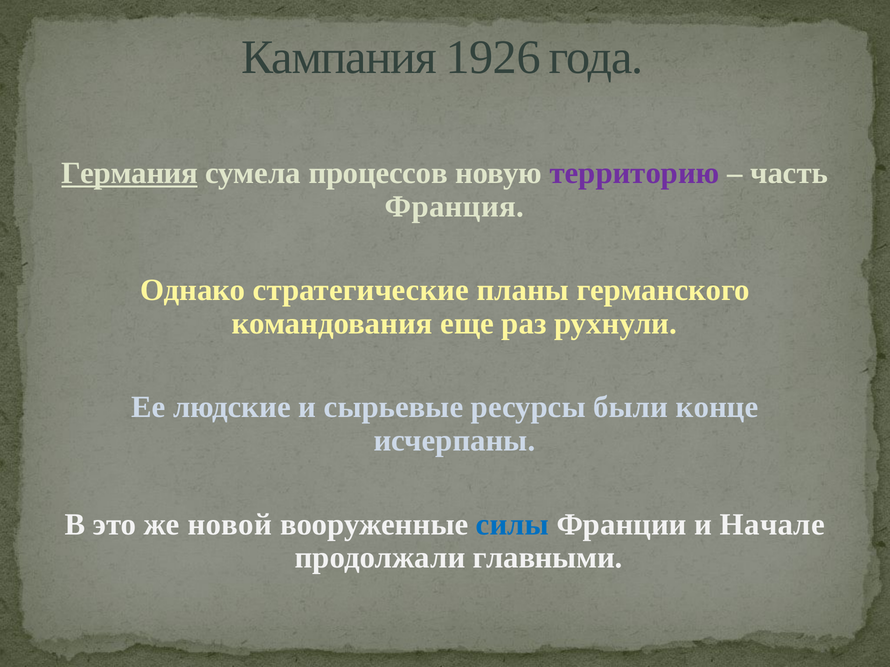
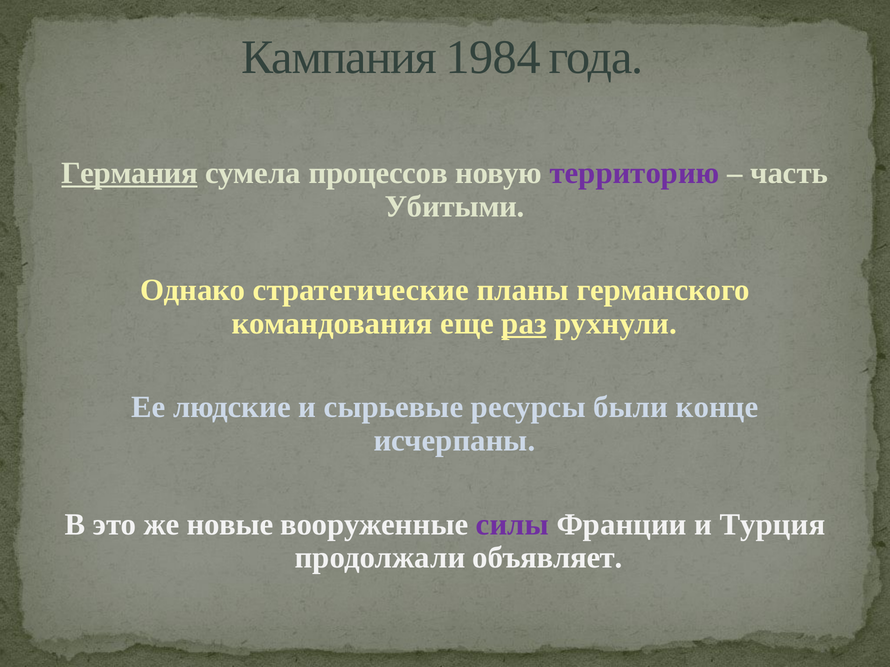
1926: 1926 -> 1984
Франция: Франция -> Убитыми
раз underline: none -> present
новой: новой -> новые
силы colour: blue -> purple
Начале: Начале -> Турция
главными: главными -> объявляет
